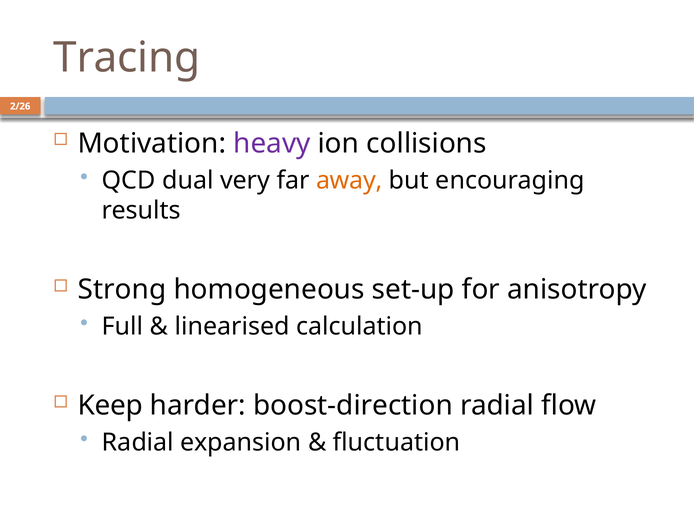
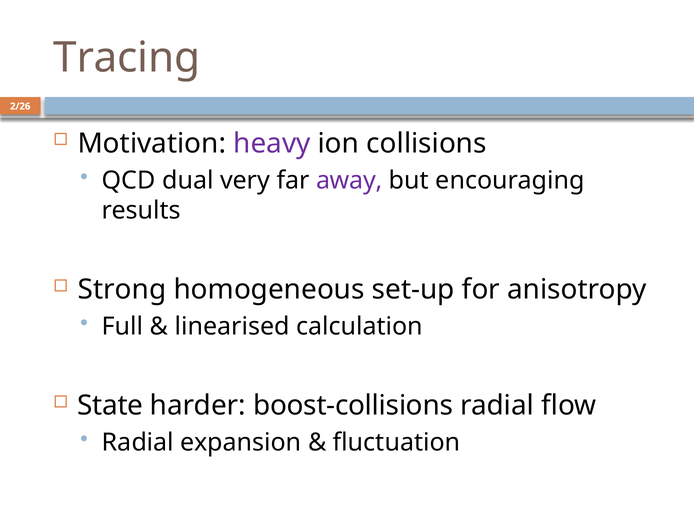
away colour: orange -> purple
Keep: Keep -> State
boost-direction: boost-direction -> boost-collisions
